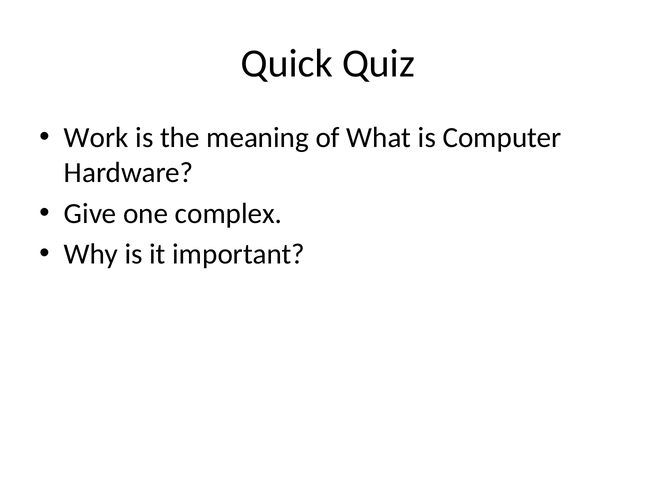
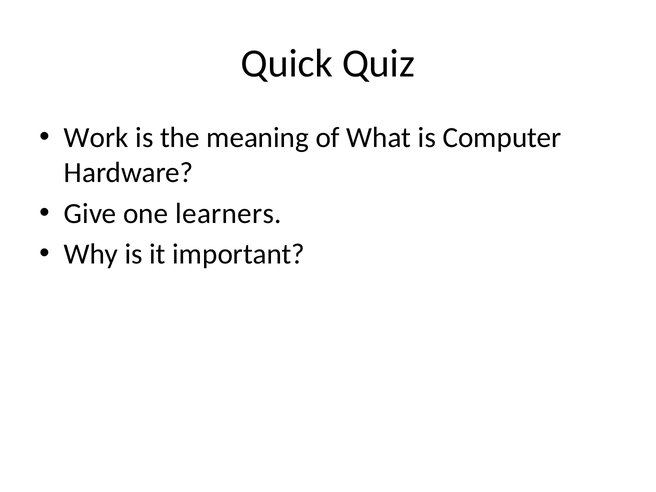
complex: complex -> learners
